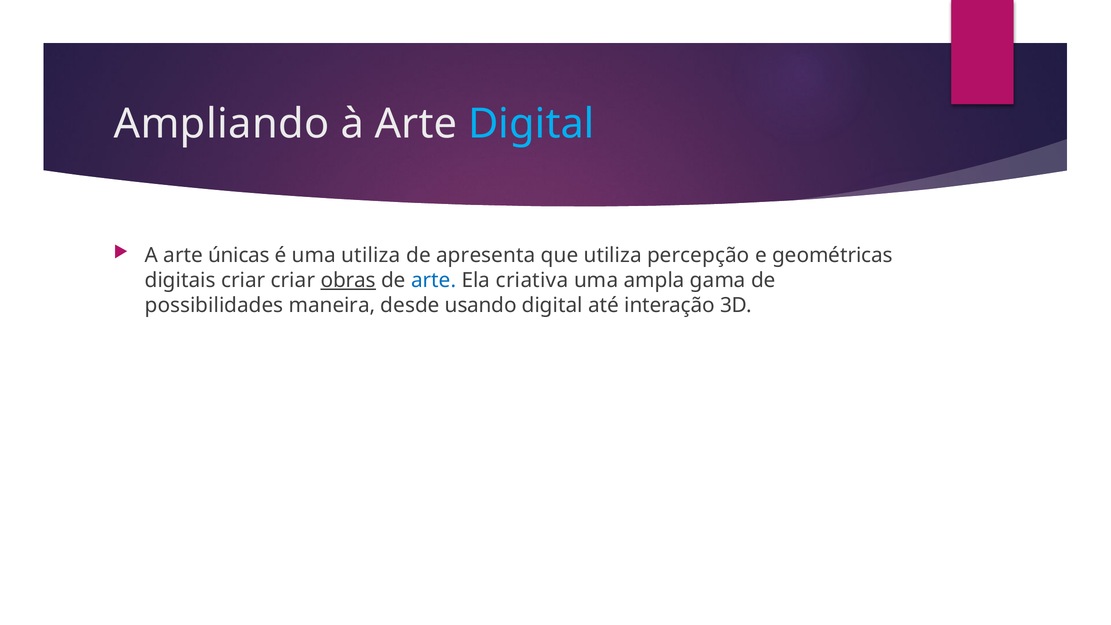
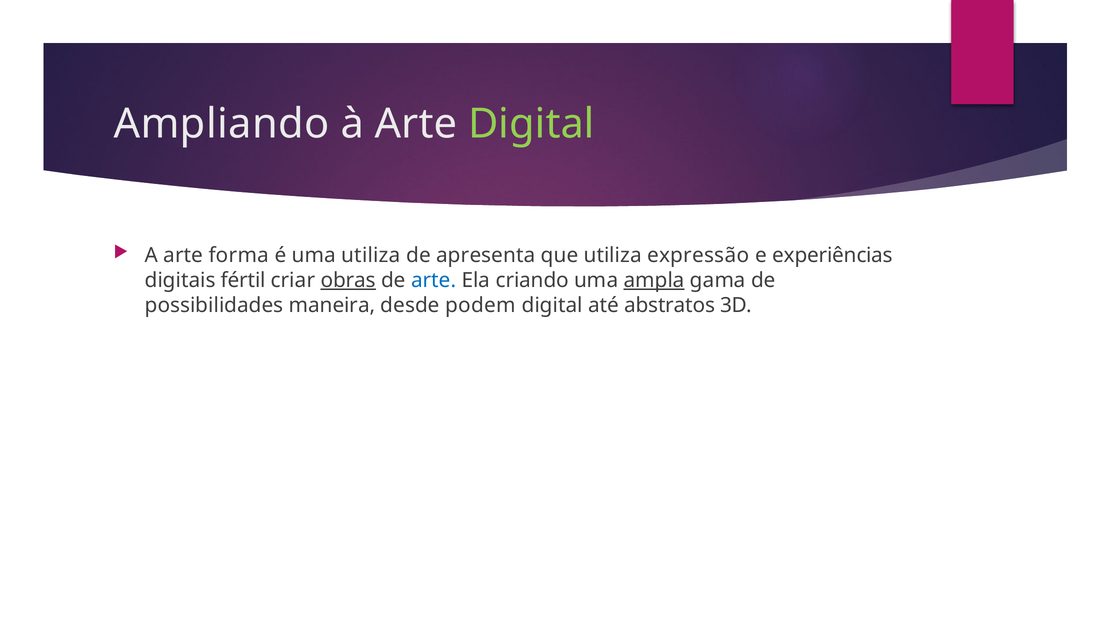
Digital at (531, 124) colour: light blue -> light green
únicas: únicas -> forma
percepção: percepção -> expressão
geométricas: geométricas -> experiências
digitais criar: criar -> fértil
criativa: criativa -> criando
ampla underline: none -> present
usando: usando -> podem
interação: interação -> abstratos
